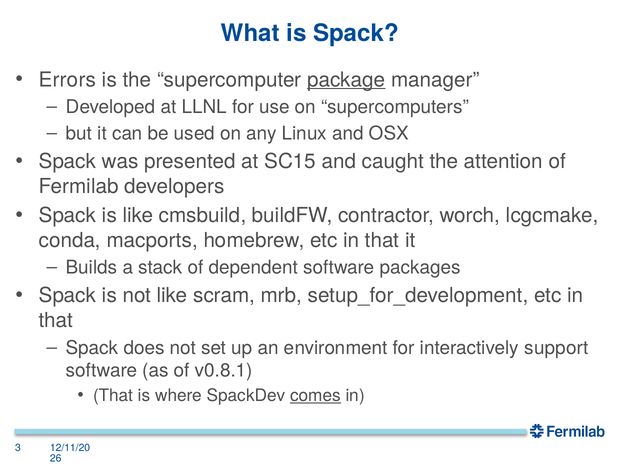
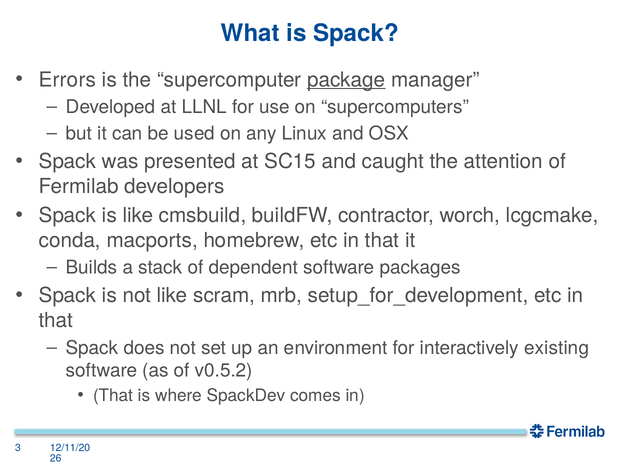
support: support -> existing
v0.8.1: v0.8.1 -> v0.5.2
comes underline: present -> none
